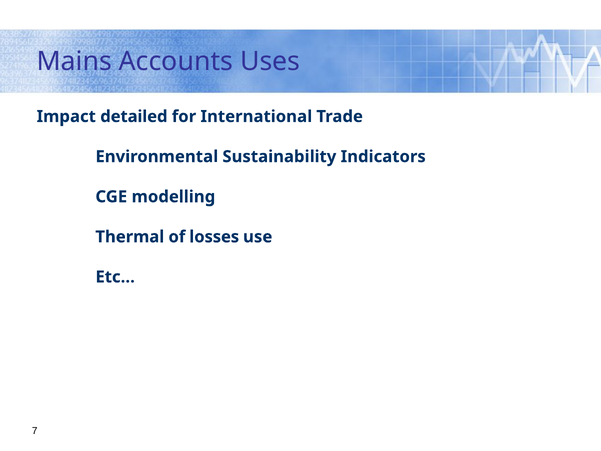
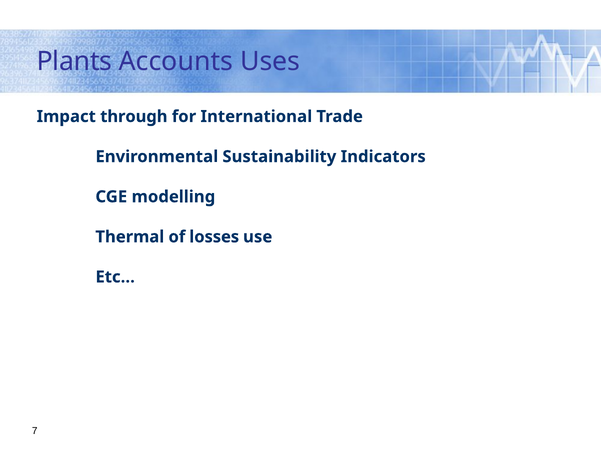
Mains: Mains -> Plants
detailed: detailed -> through
